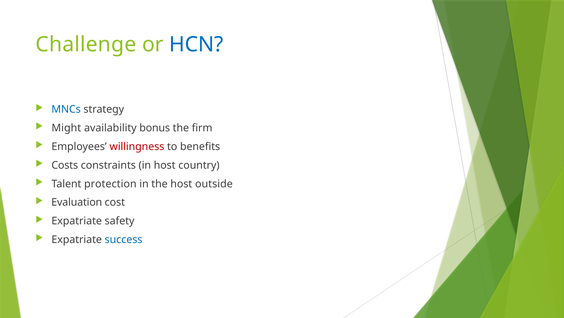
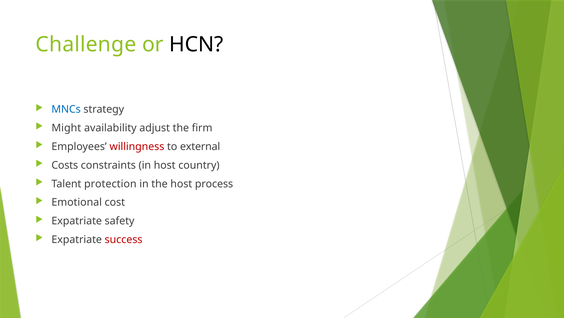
HCN colour: blue -> black
bonus: bonus -> adjust
benefits: benefits -> external
outside: outside -> process
Evaluation: Evaluation -> Emotional
success colour: blue -> red
